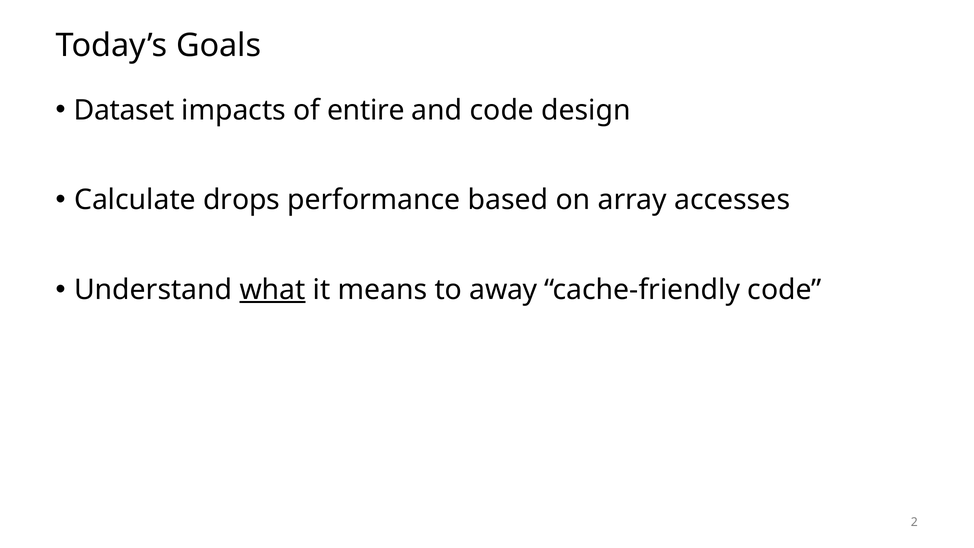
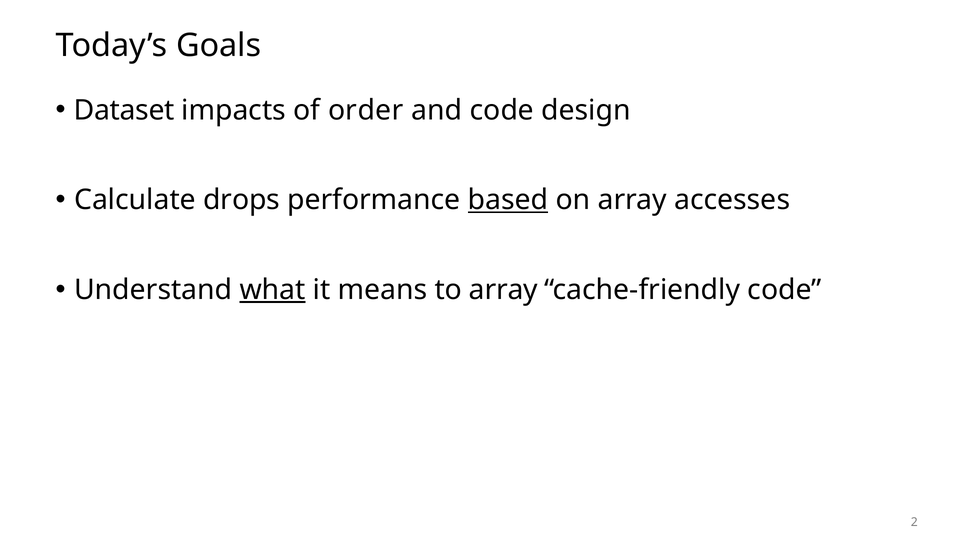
entire: entire -> order
based underline: none -> present
to away: away -> array
